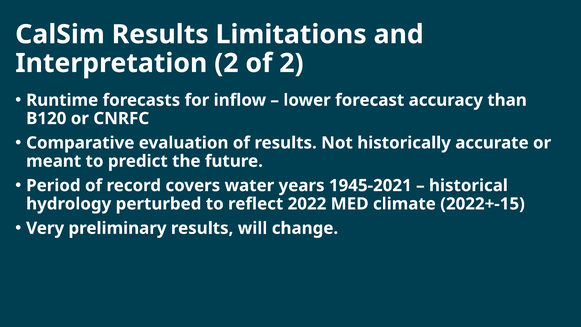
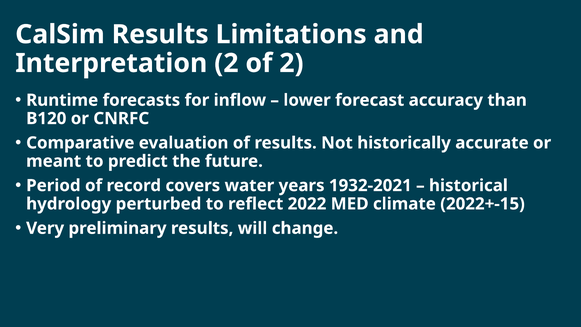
1945-2021: 1945-2021 -> 1932-2021
